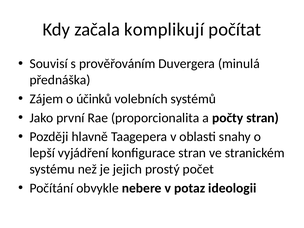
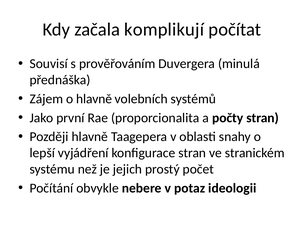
o účinků: účinků -> hlavně
